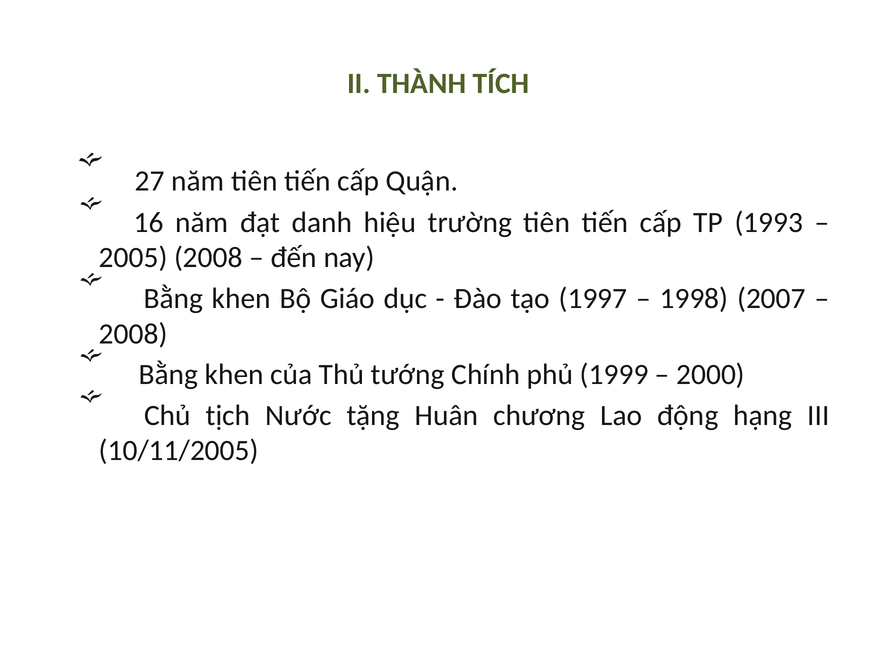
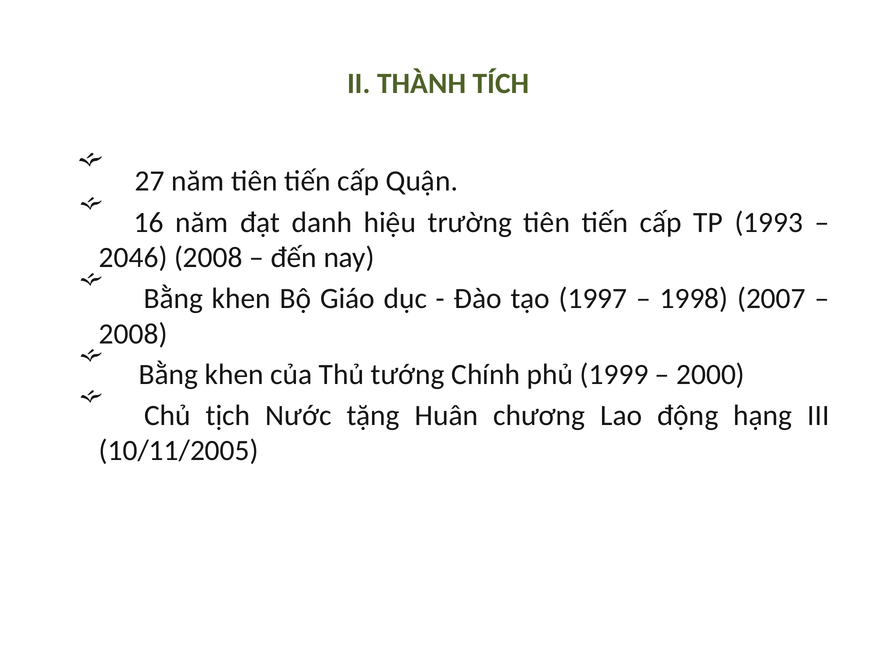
2005: 2005 -> 2046
